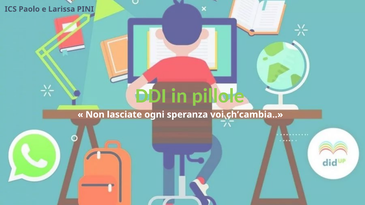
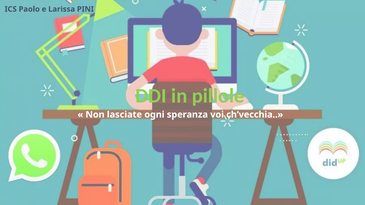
ch’cambia: ch’cambia -> ch’vecchia
